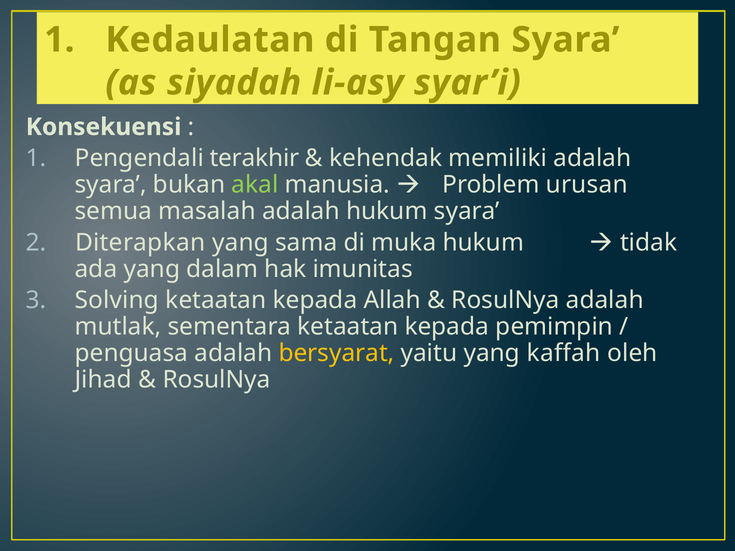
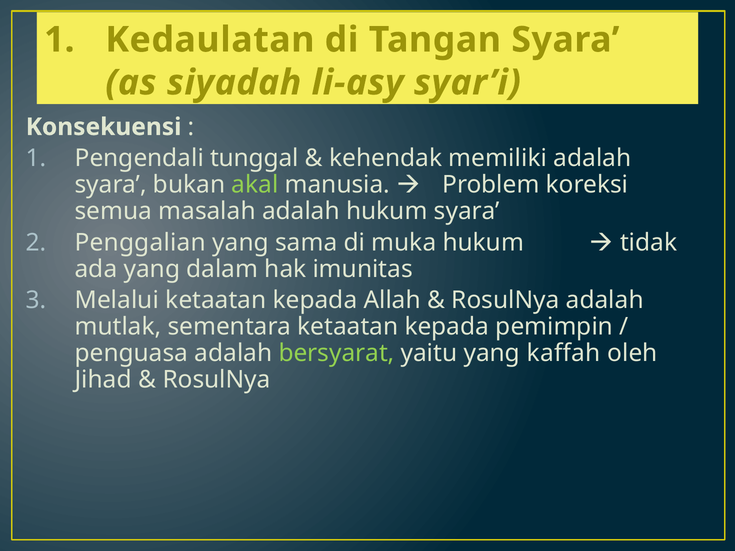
terakhir: terakhir -> tunggal
urusan: urusan -> koreksi
Diterapkan: Diterapkan -> Penggalian
Solving: Solving -> Melalui
bersyarat colour: yellow -> light green
